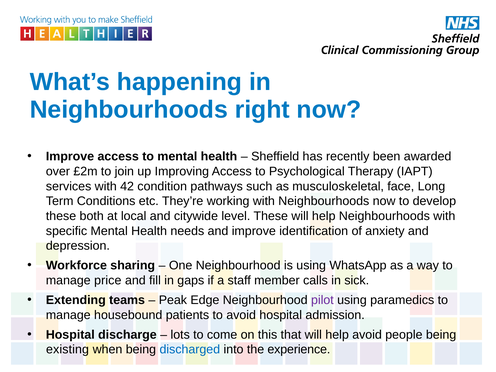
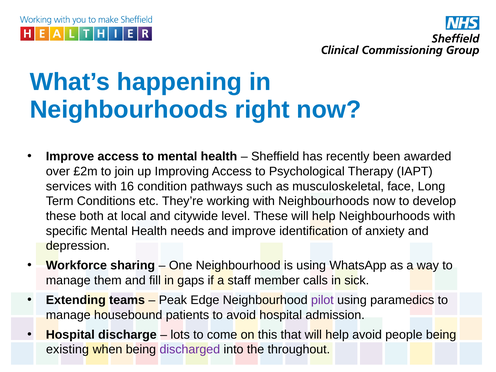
42: 42 -> 16
price: price -> them
discharged colour: blue -> purple
experience: experience -> throughout
